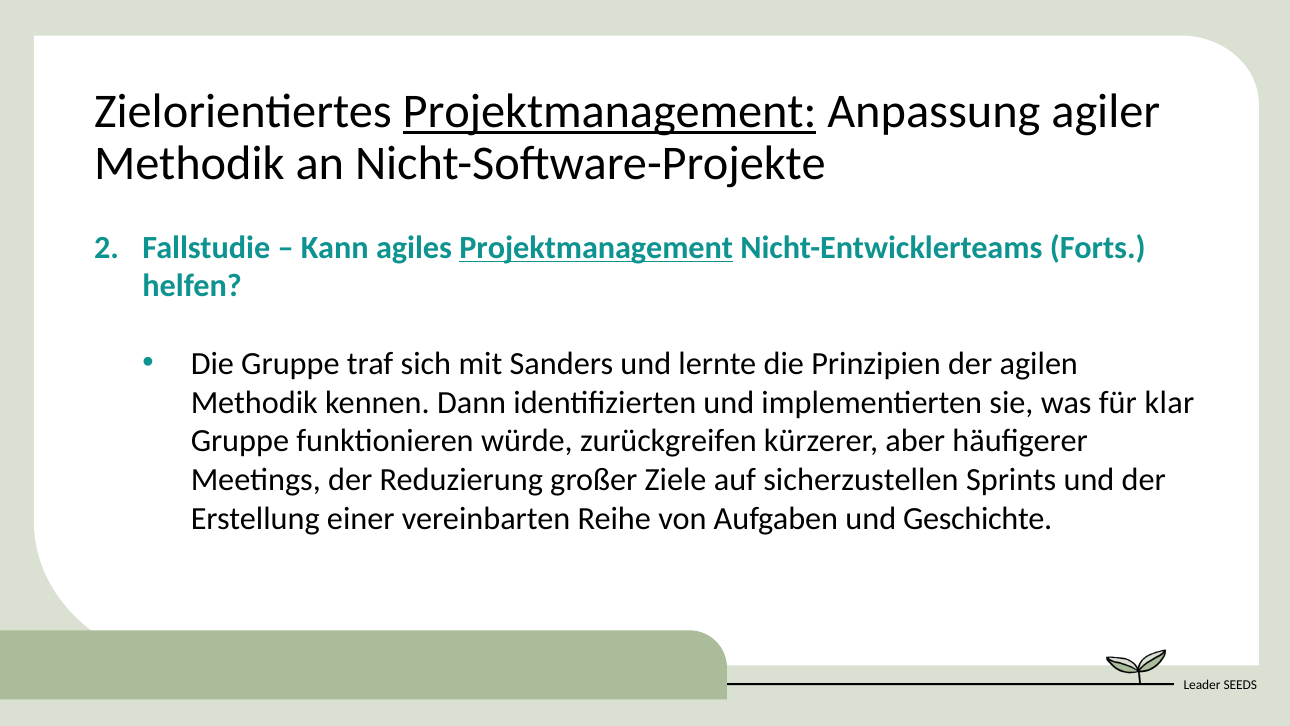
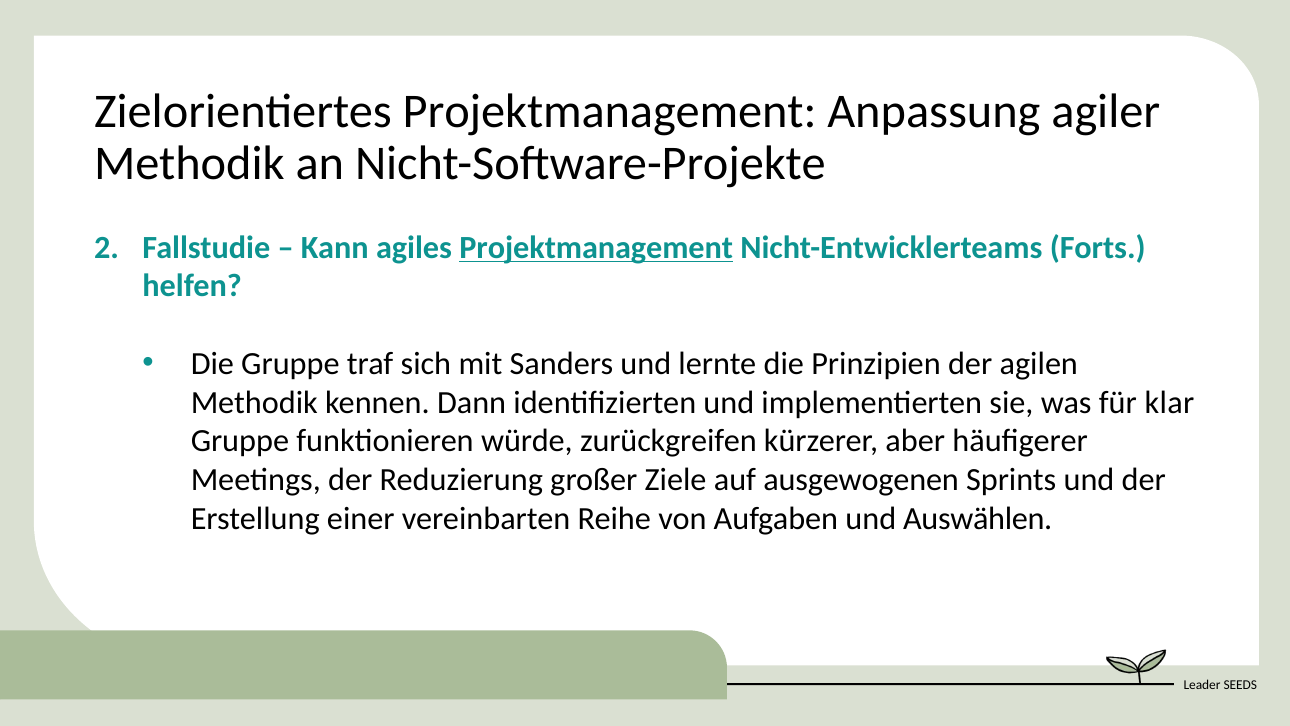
Projektmanagement at (610, 111) underline: present -> none
sicherzustellen: sicherzustellen -> ausgewogenen
Geschichte: Geschichte -> Auswählen
